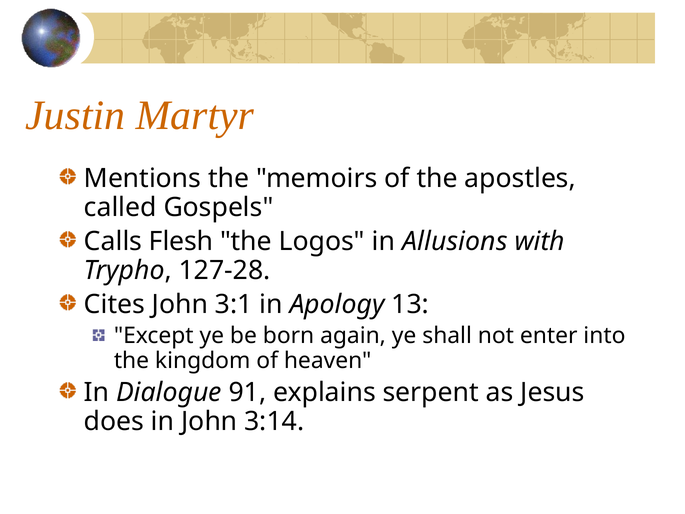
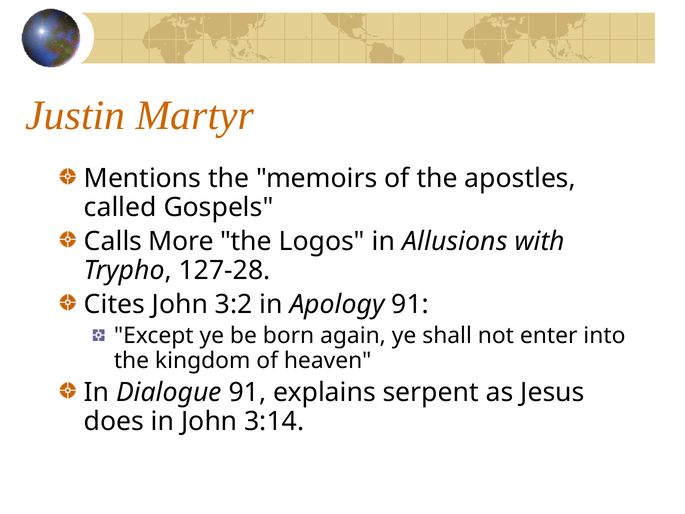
Flesh: Flesh -> More
3:1: 3:1 -> 3:2
Apology 13: 13 -> 91
